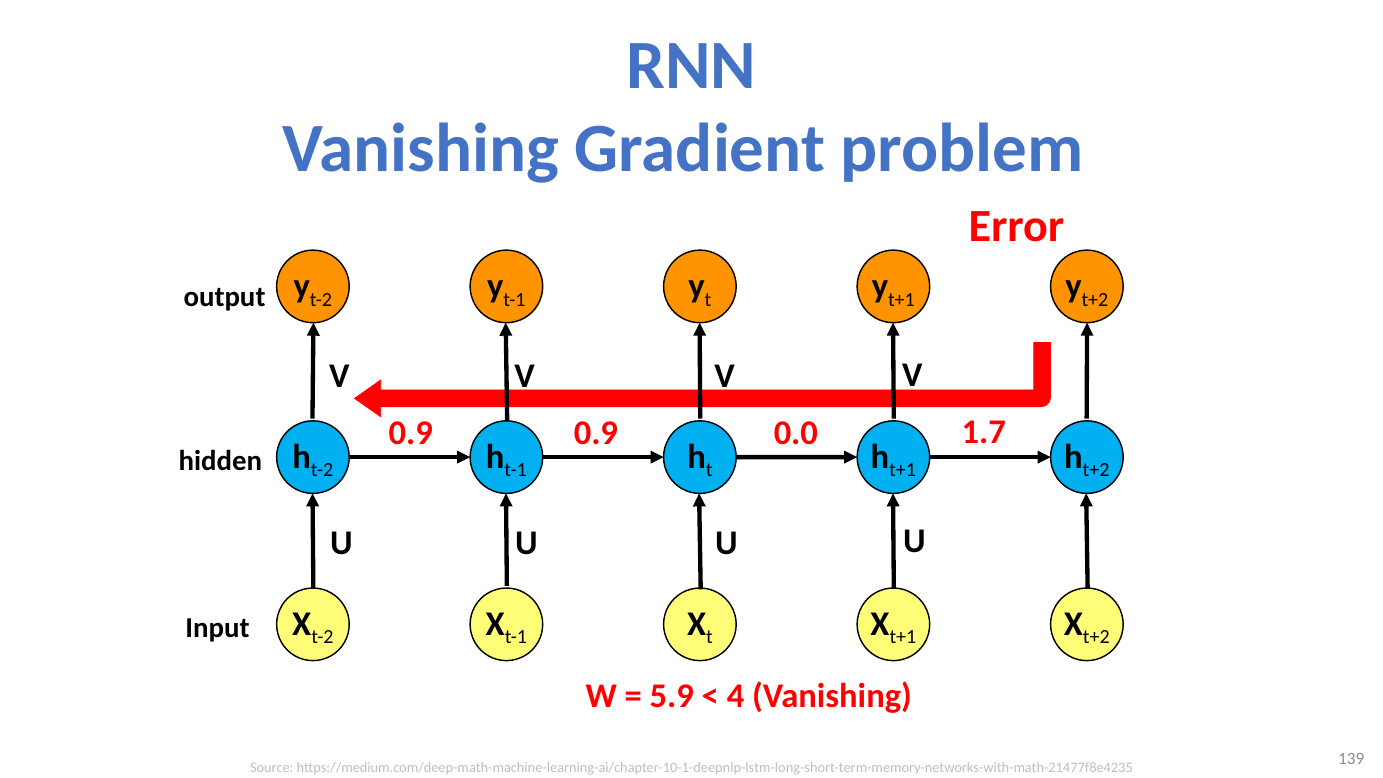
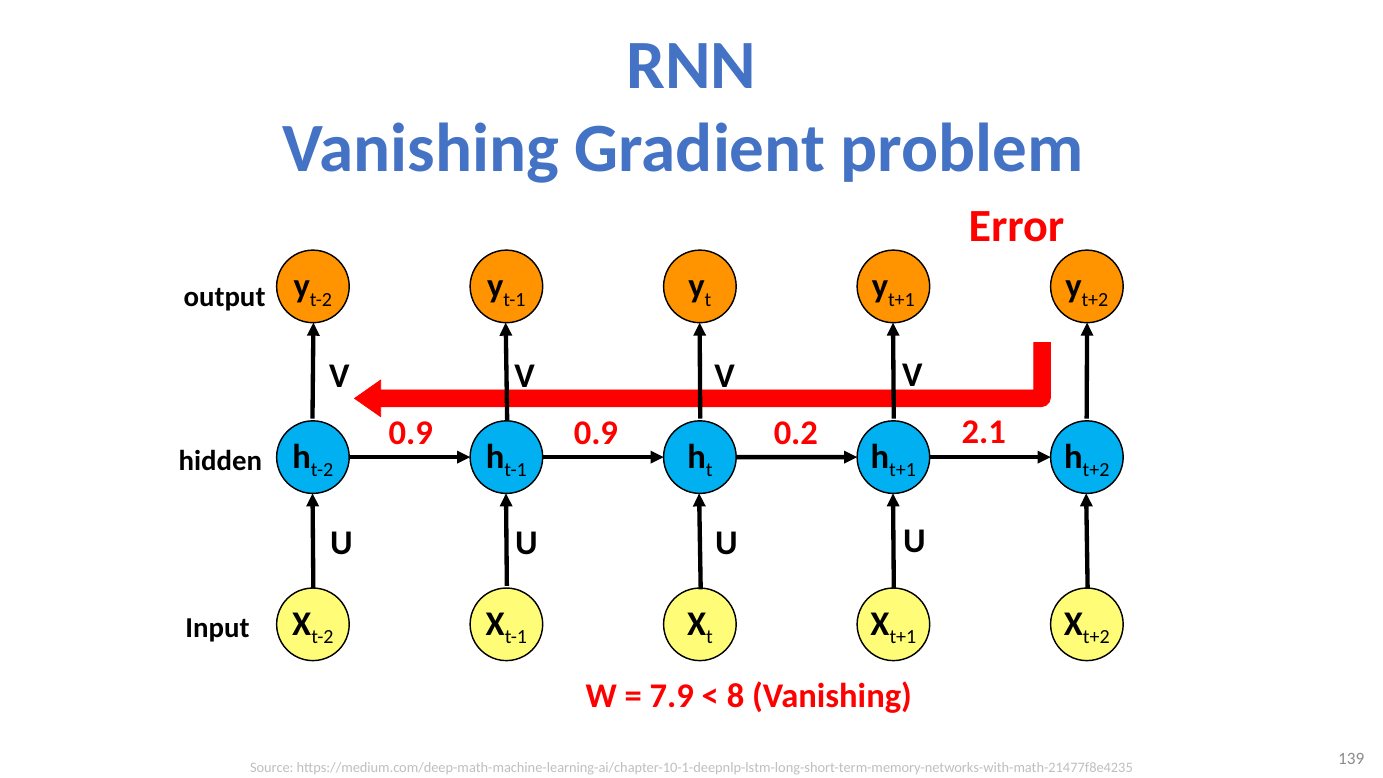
1.7: 1.7 -> 2.1
0.0: 0.0 -> 0.2
5.9: 5.9 -> 7.9
4: 4 -> 8
